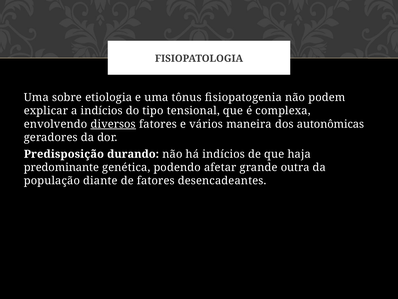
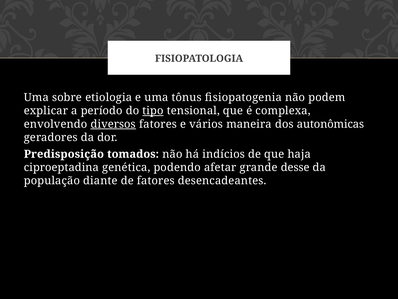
a indícios: indícios -> período
tipo underline: none -> present
durando: durando -> tomados
predominante: predominante -> ciproeptadina
outra: outra -> desse
